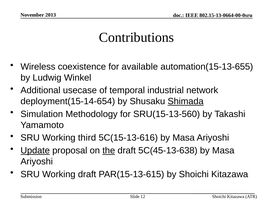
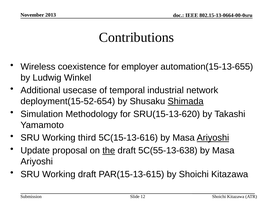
available: available -> employer
deployment(15-14-654: deployment(15-14-654 -> deployment(15-52-654
SRU(15-13-560: SRU(15-13-560 -> SRU(15-13-620
Ariyoshi at (213, 138) underline: none -> present
Update underline: present -> none
5C(45-13-638: 5C(45-13-638 -> 5C(55-13-638
